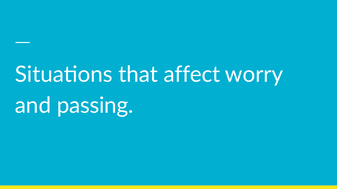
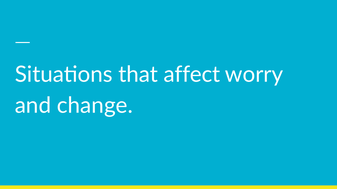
passing: passing -> change
